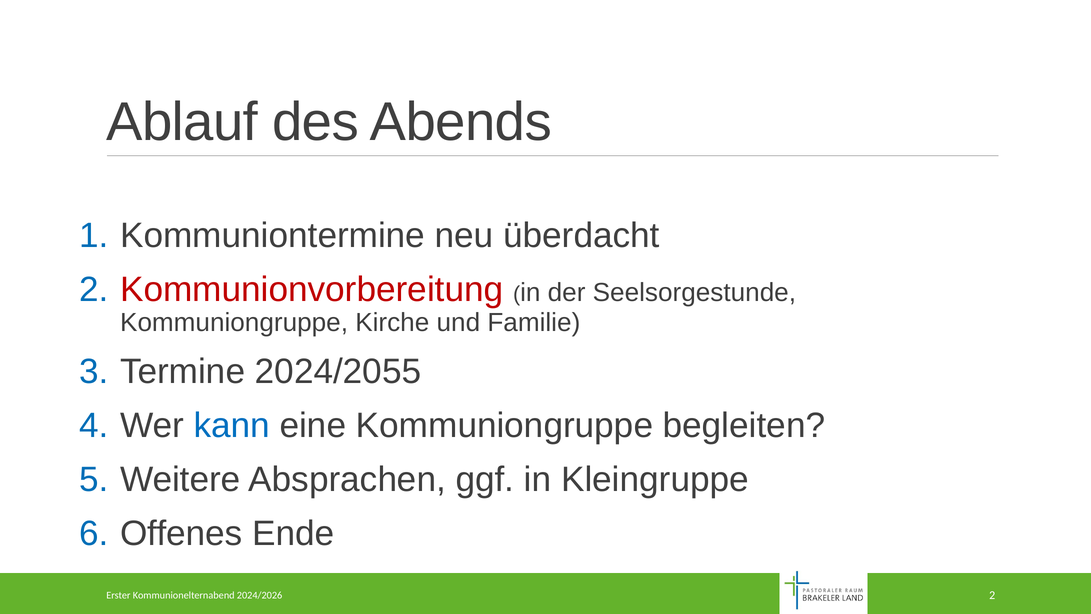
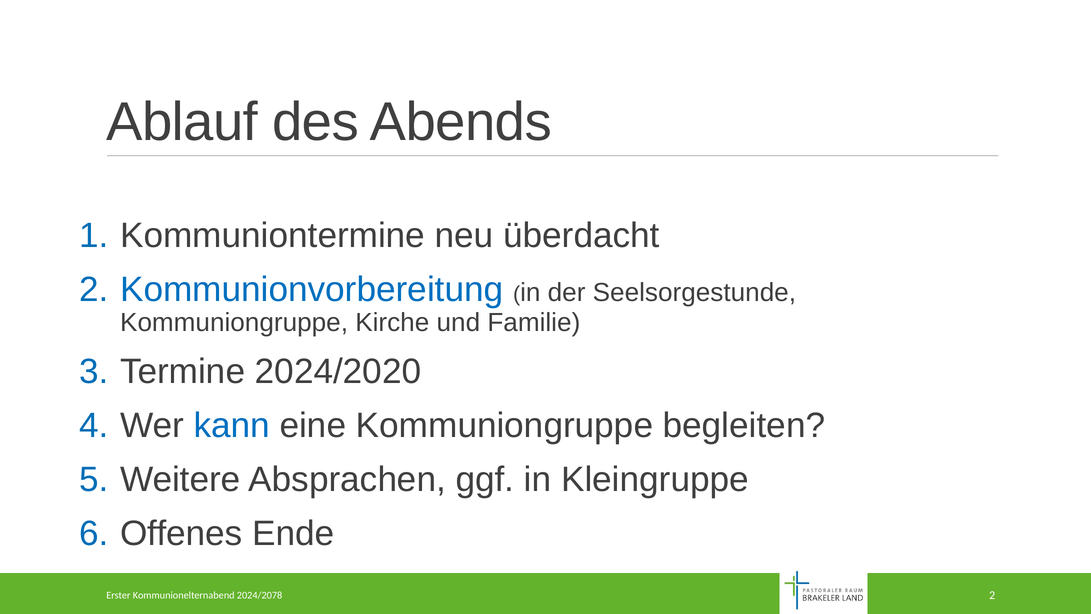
Kommunionvorbereitung colour: red -> blue
2024/2055: 2024/2055 -> 2024/2020
2024/2026: 2024/2026 -> 2024/2078
